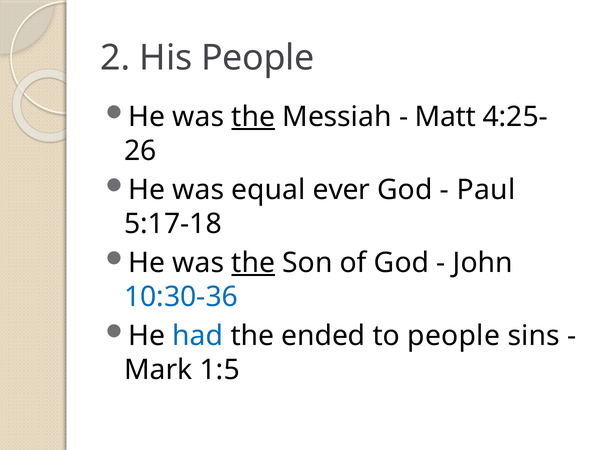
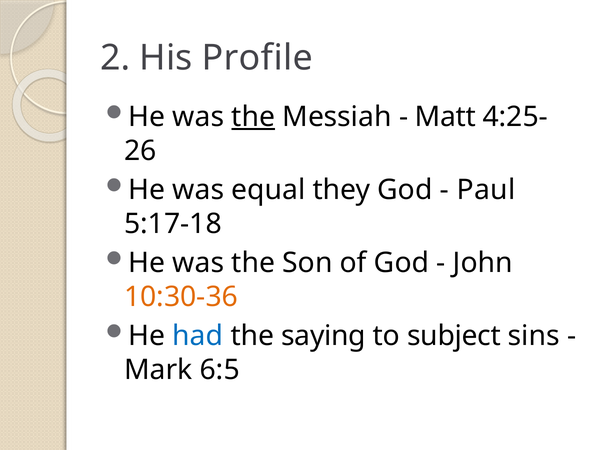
His People: People -> Profile
ever: ever -> they
the at (253, 263) underline: present -> none
10:30-36 colour: blue -> orange
ended: ended -> saying
to people: people -> subject
1:5: 1:5 -> 6:5
